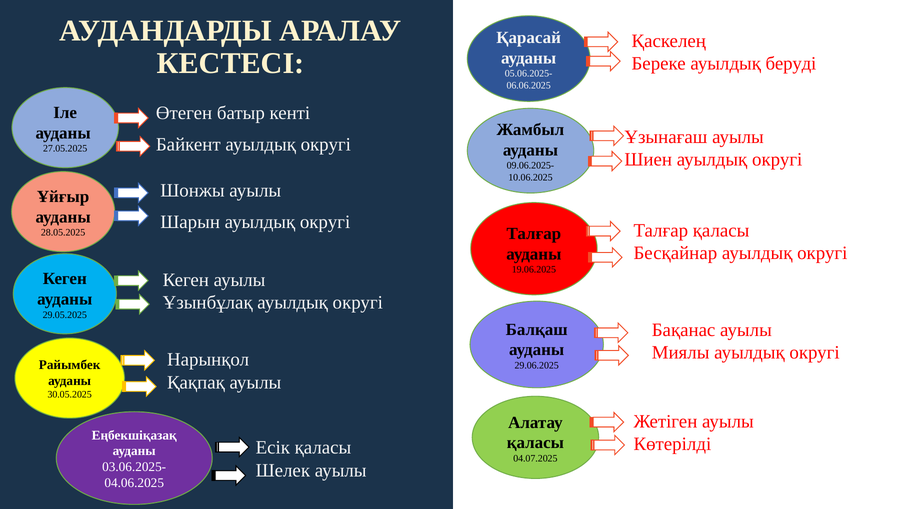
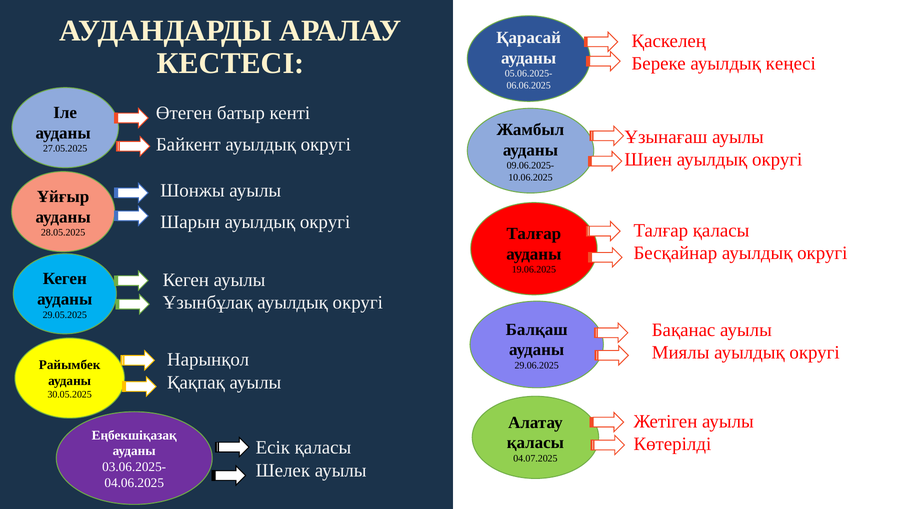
беруді: беруді -> кеңесі
